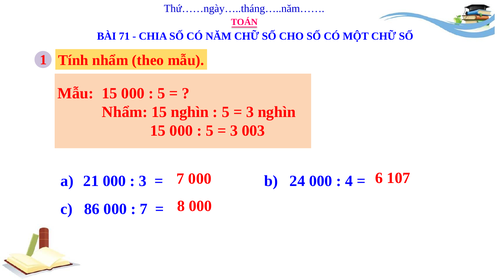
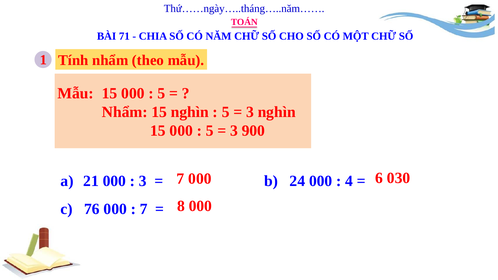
003: 003 -> 900
107: 107 -> 030
86: 86 -> 76
